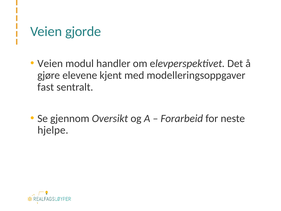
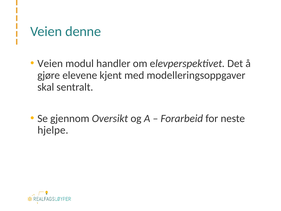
gjorde: gjorde -> denne
fast: fast -> skal
